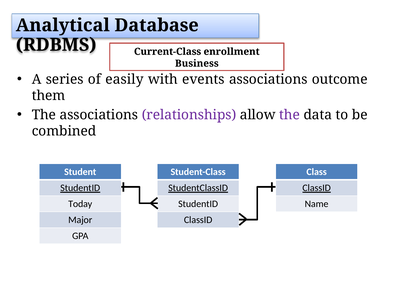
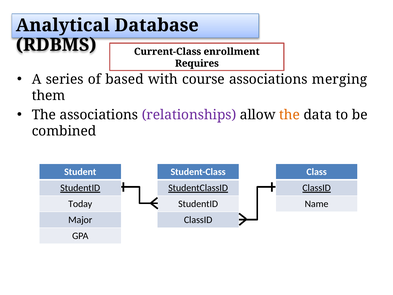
Business: Business -> Requires
easily: easily -> based
events: events -> course
outcome: outcome -> merging
the at (290, 115) colour: purple -> orange
